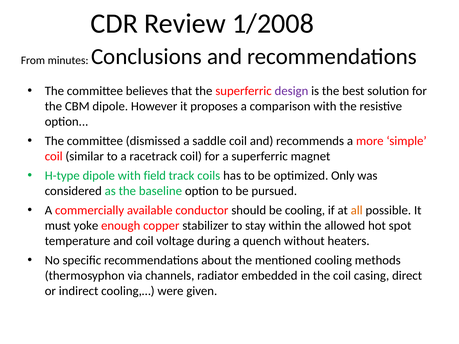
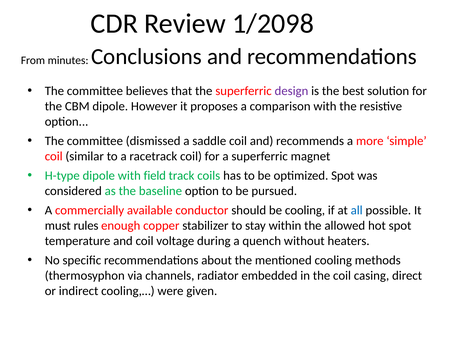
1/2008: 1/2008 -> 1/2098
optimized Only: Only -> Spot
all colour: orange -> blue
yoke: yoke -> rules
